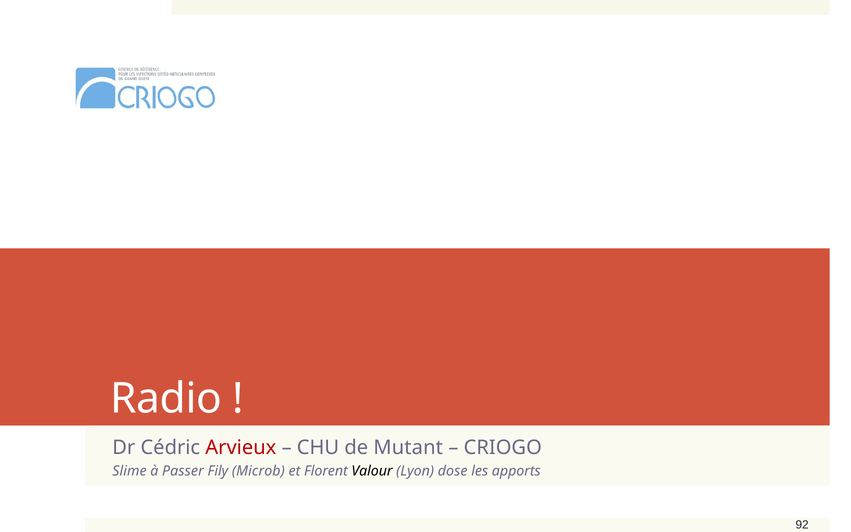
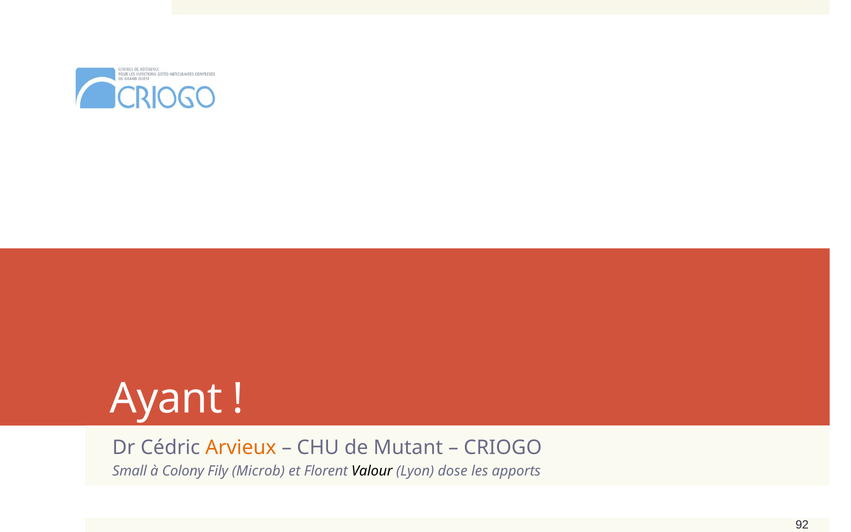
Radio: Radio -> Ayant
Arvieux colour: red -> orange
Slime: Slime -> Small
Passer: Passer -> Colony
